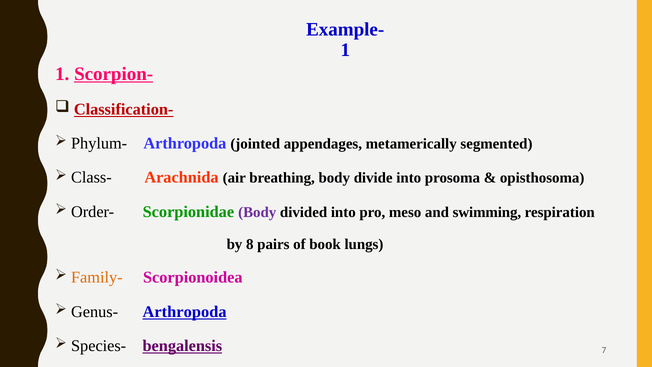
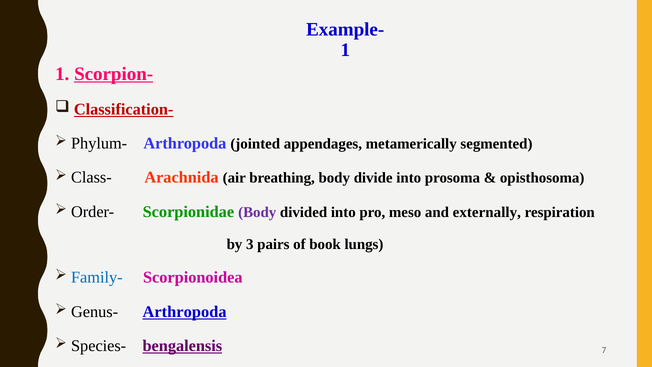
swimming: swimming -> externally
8: 8 -> 3
Family- colour: orange -> blue
